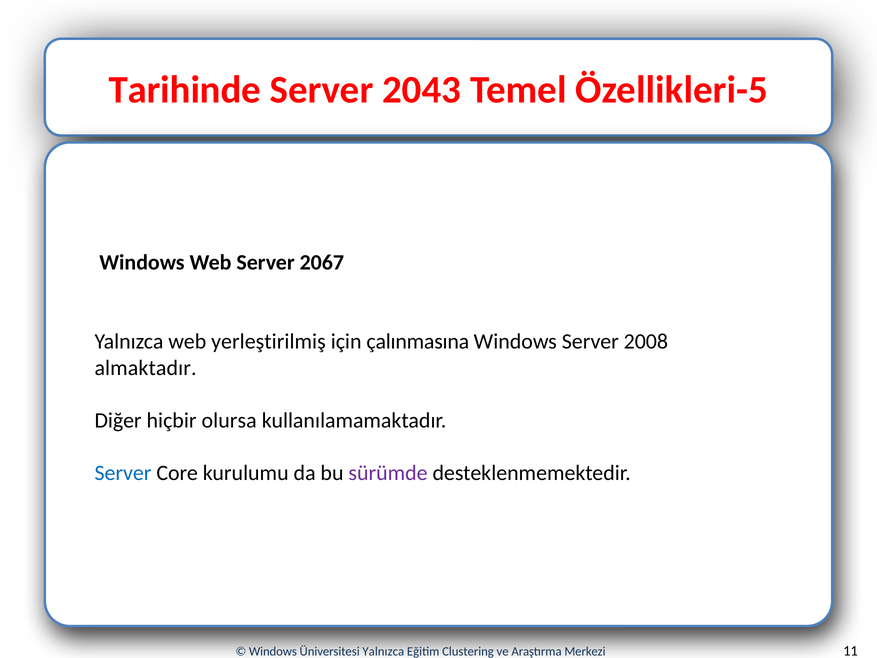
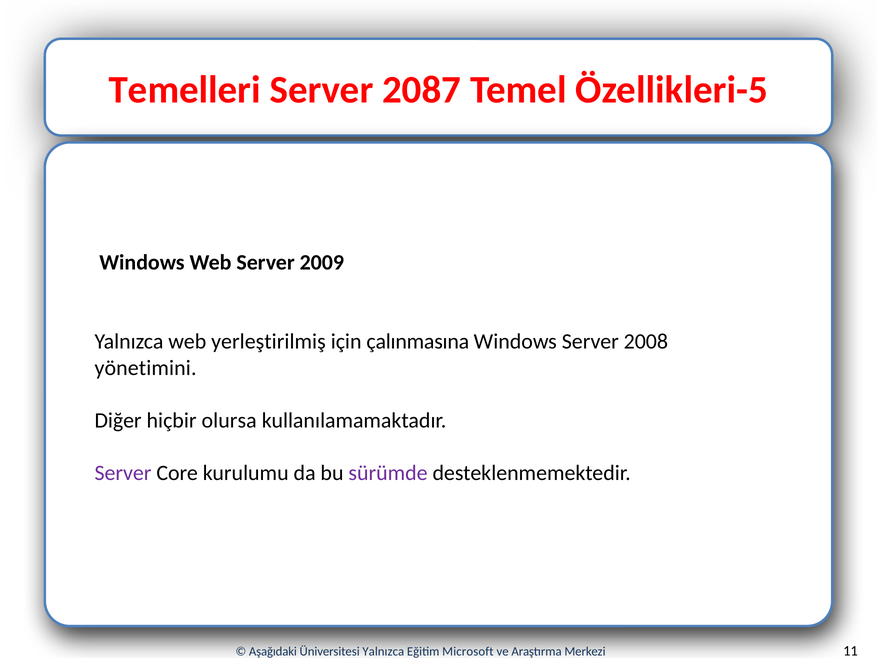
Tarihinde: Tarihinde -> Temelleri
2043: 2043 -> 2087
2067: 2067 -> 2009
almaktadır: almaktadır -> yönetimini
Server at (123, 473) colour: blue -> purple
Windows at (273, 651): Windows -> Aşağıdaki
Clustering: Clustering -> Microsoft
